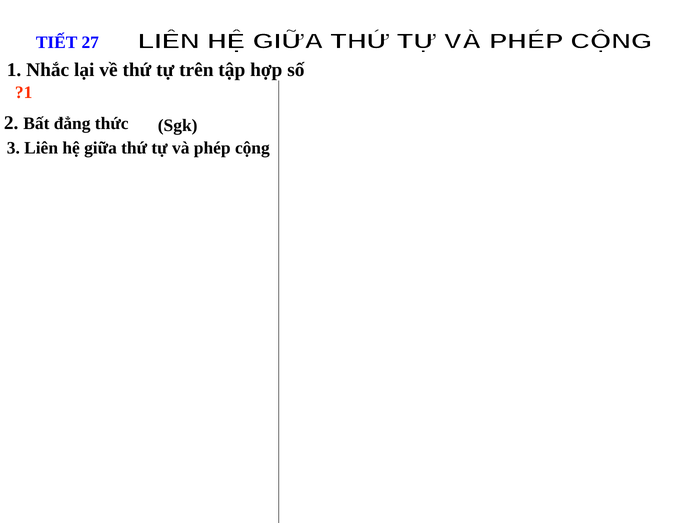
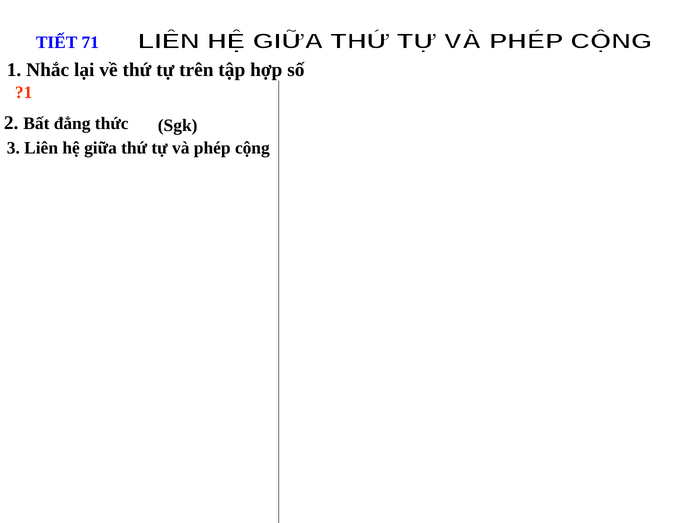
27: 27 -> 71
